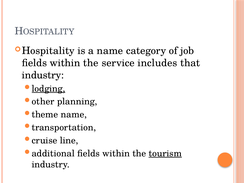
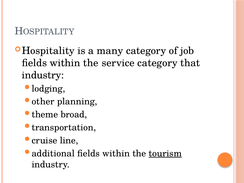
a name: name -> many
service includes: includes -> category
lodging underline: present -> none
theme name: name -> broad
